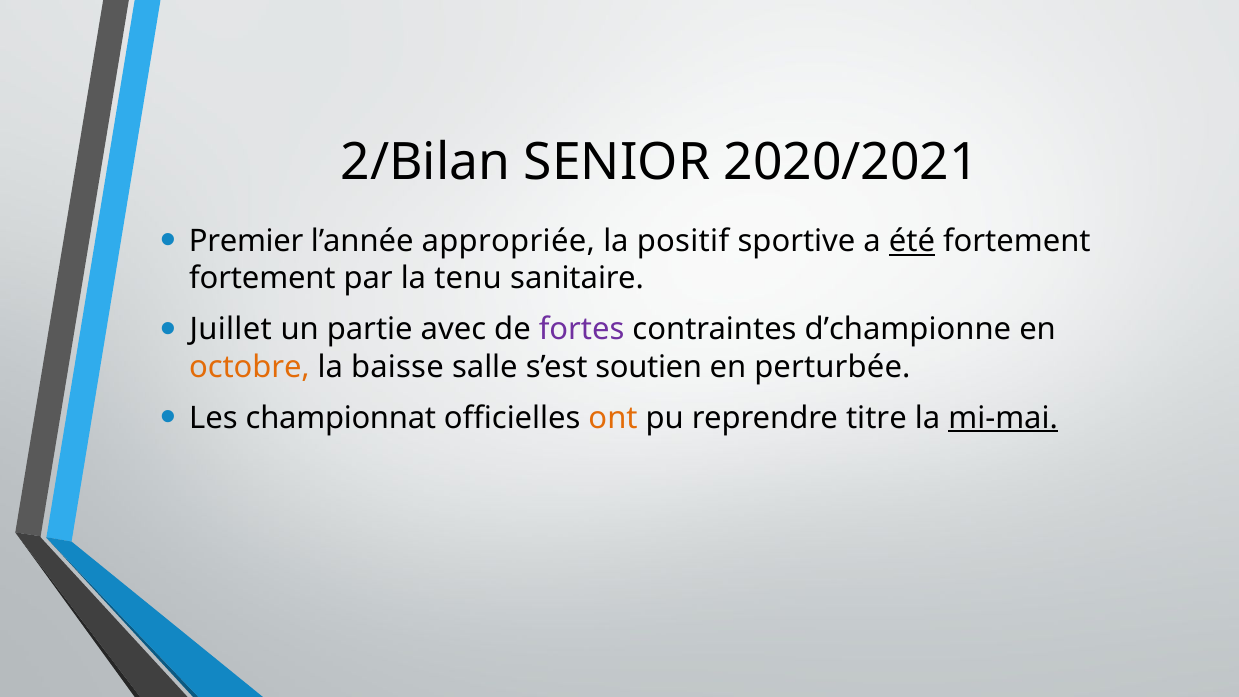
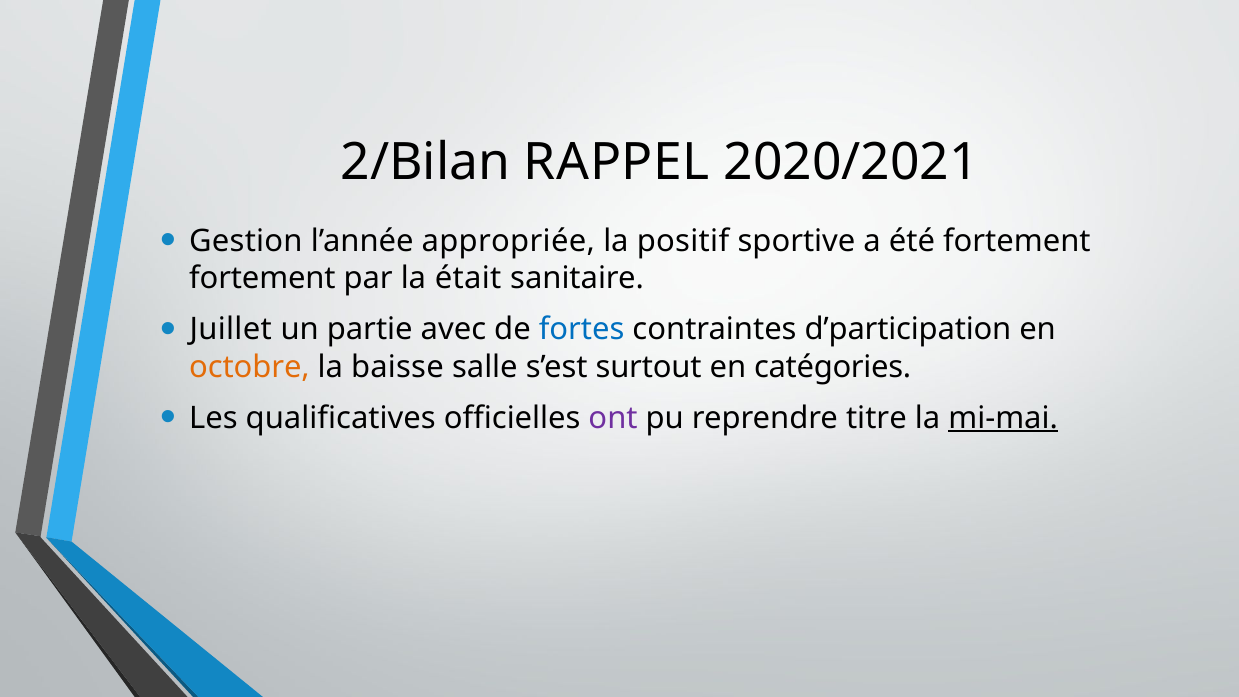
SENIOR: SENIOR -> RAPPEL
Premier: Premier -> Gestion
été underline: present -> none
tenu: tenu -> était
fortes colour: purple -> blue
d’championne: d’championne -> d’participation
soutien: soutien -> surtout
perturbée: perturbée -> catégories
championnat: championnat -> qualificatives
ont colour: orange -> purple
